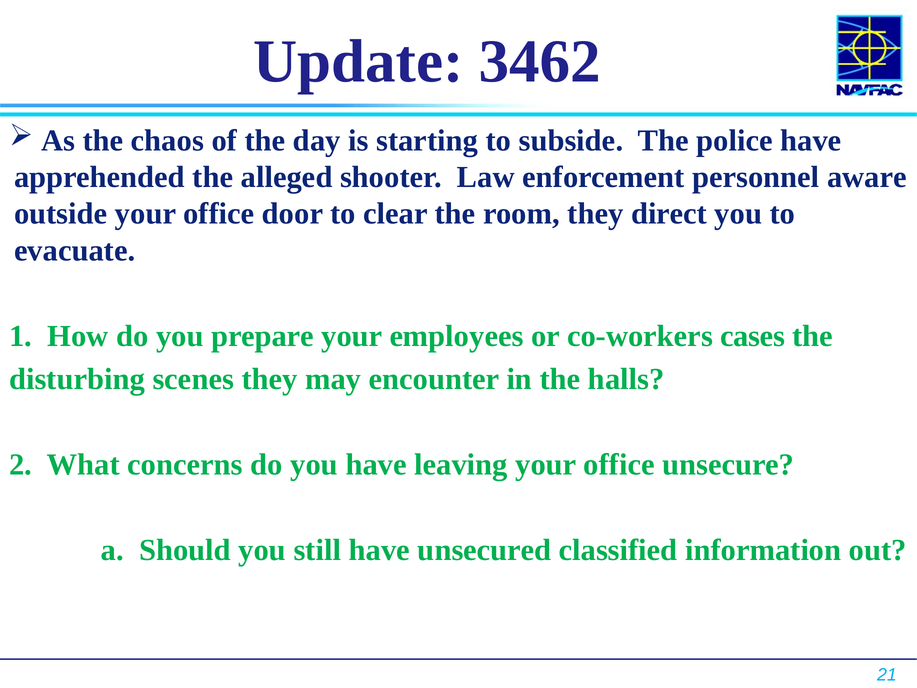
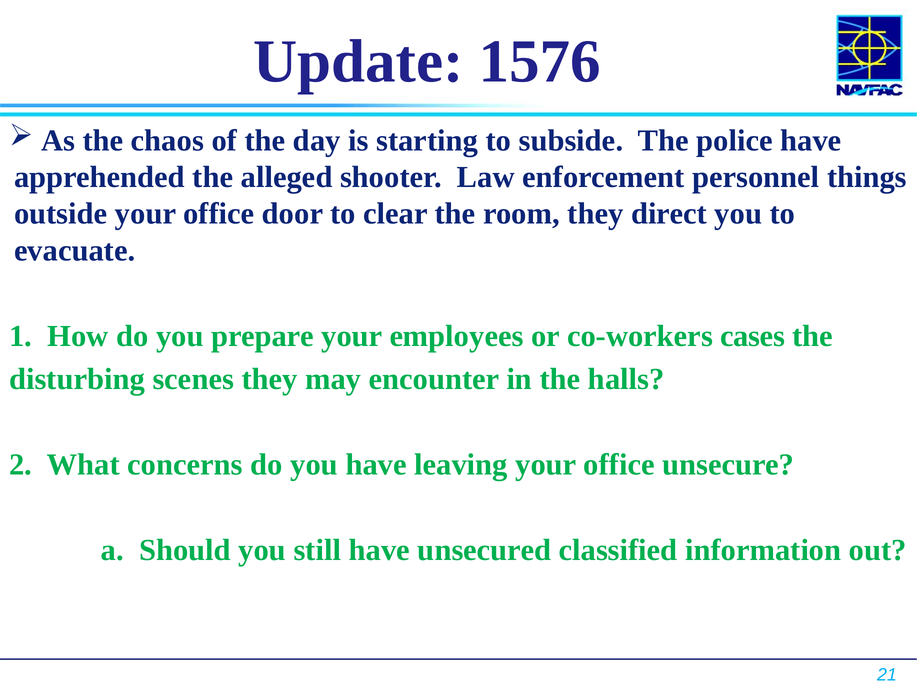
3462: 3462 -> 1576
aware: aware -> things
